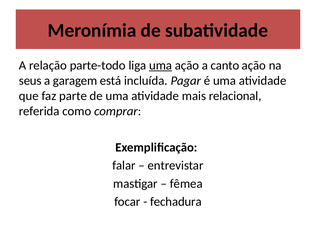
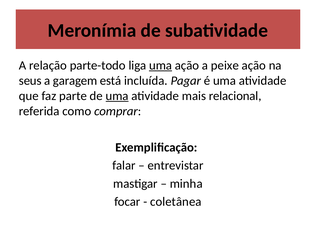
canto: canto -> peixe
uma at (117, 96) underline: none -> present
fêmea: fêmea -> minha
fechadura: fechadura -> coletânea
